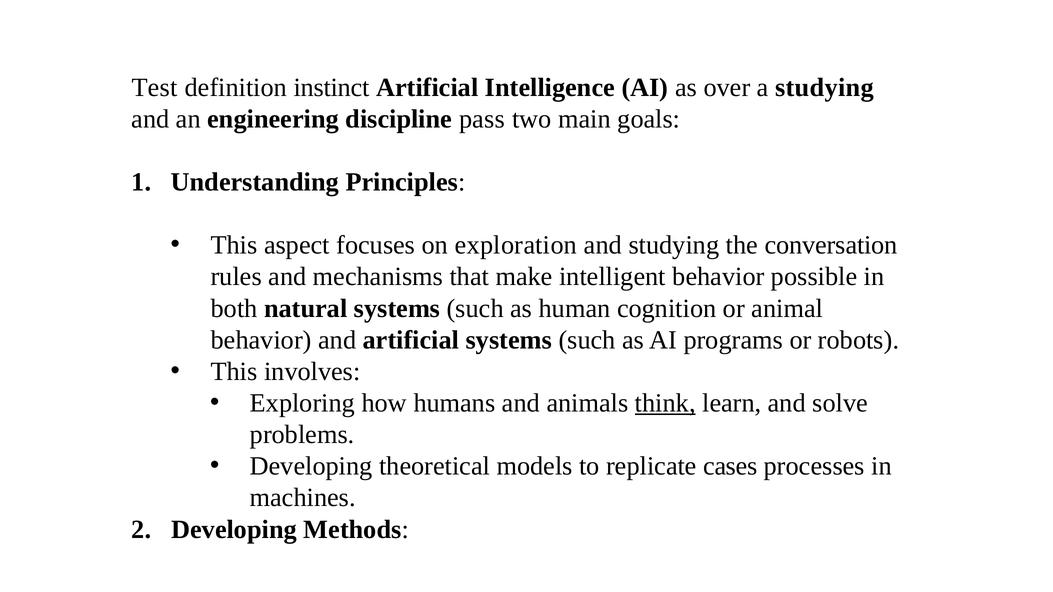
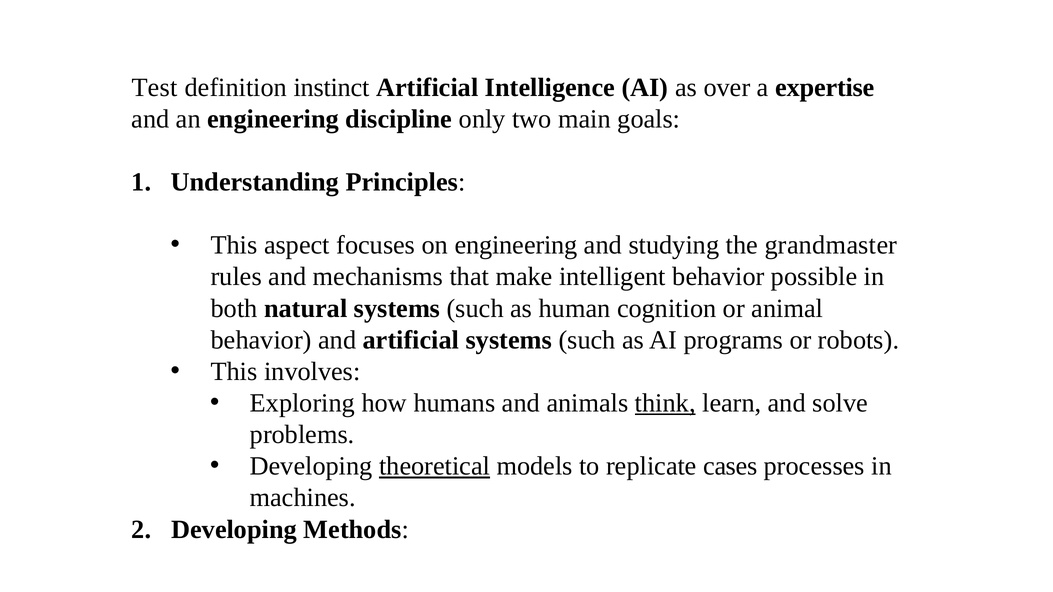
a studying: studying -> expertise
pass: pass -> only
on exploration: exploration -> engineering
conversation: conversation -> grandmaster
theoretical underline: none -> present
